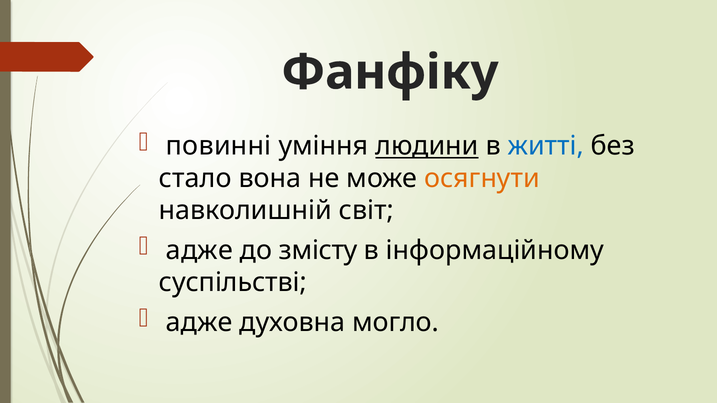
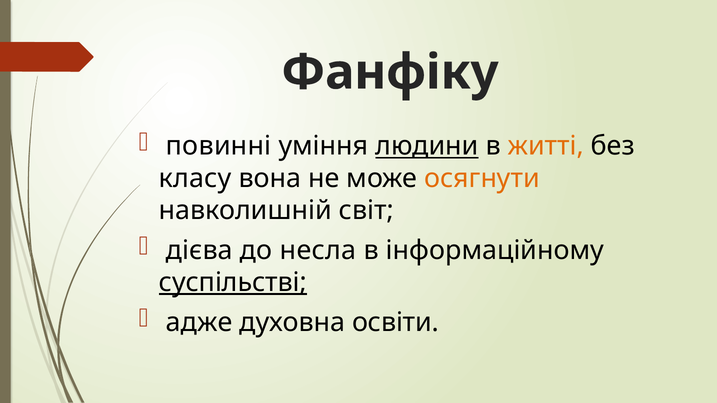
житті colour: blue -> orange
стало: стало -> класу
адже at (199, 250): адже -> дієва
змісту: змісту -> несла
суспільстві underline: none -> present
могло: могло -> освіти
